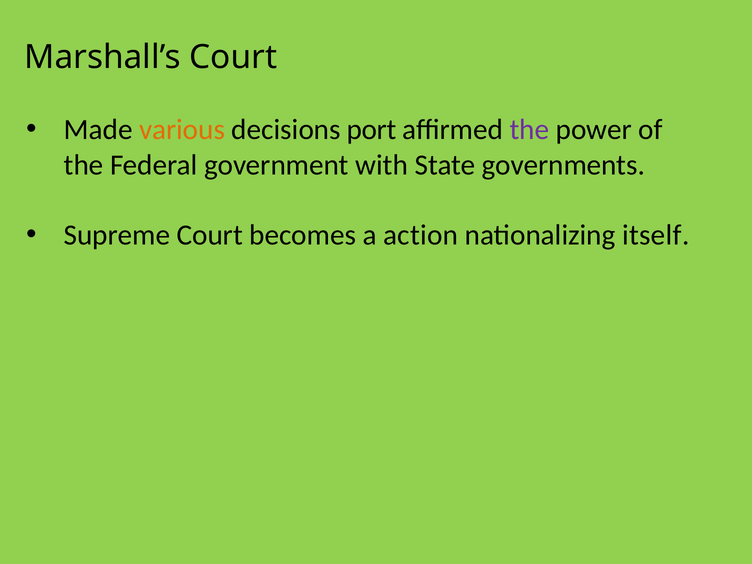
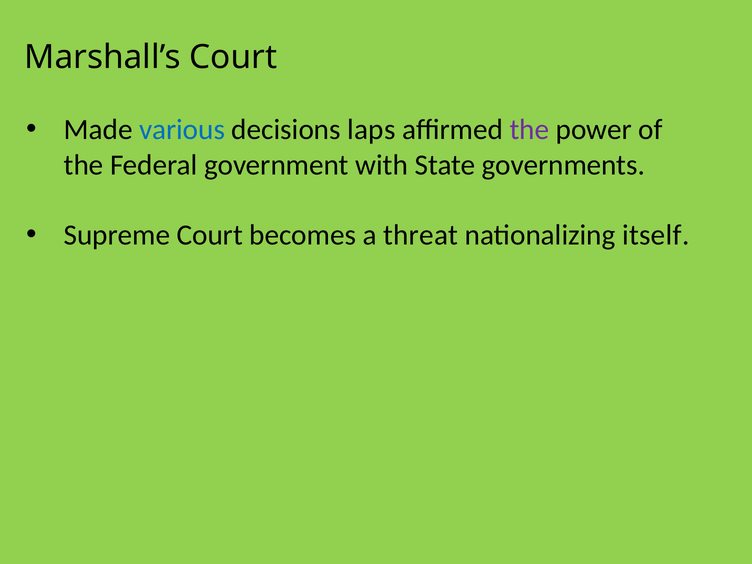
various colour: orange -> blue
port: port -> laps
action: action -> threat
